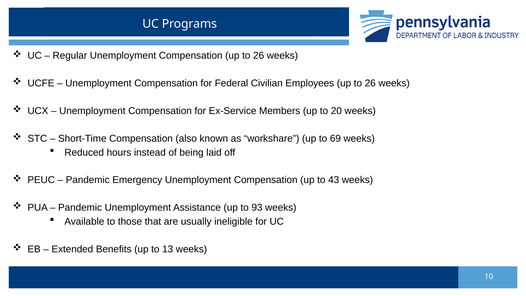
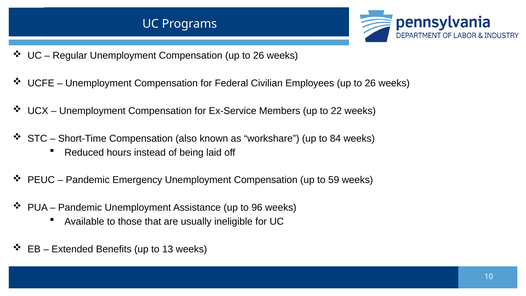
20: 20 -> 22
69: 69 -> 84
43: 43 -> 59
93: 93 -> 96
